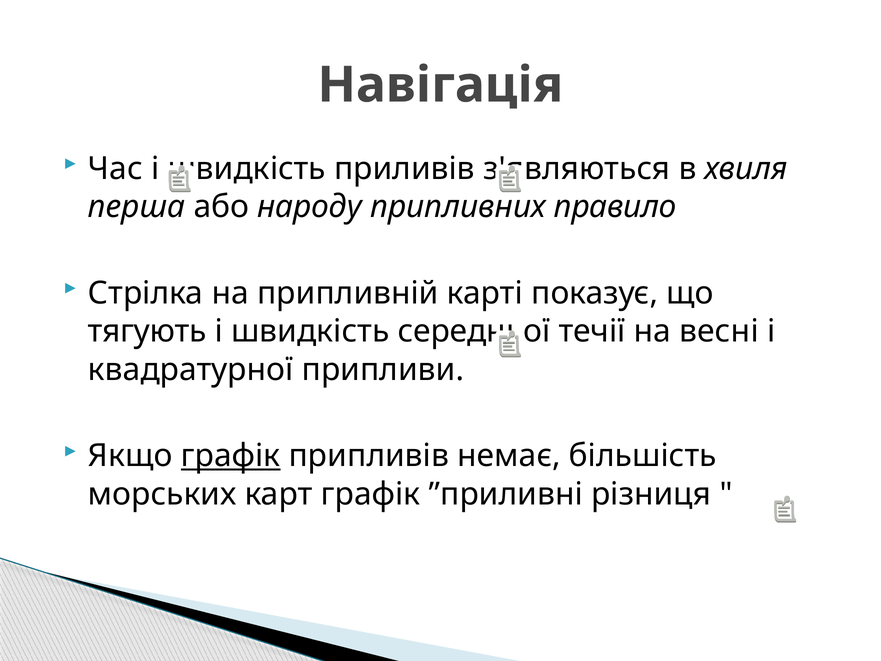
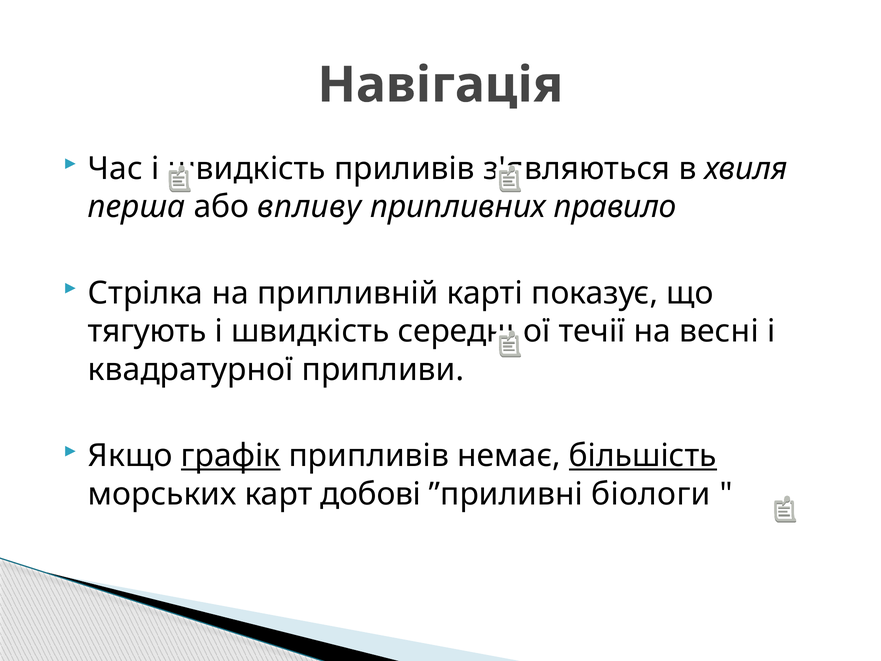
народу: народу -> впливу
більшість underline: none -> present
карт графік: графік -> добові
різниця: різниця -> біологи
